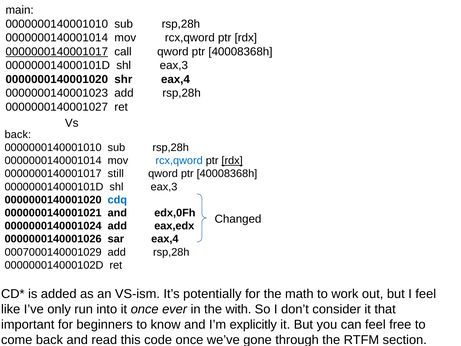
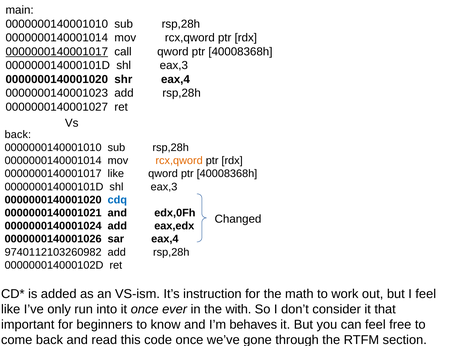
rcx,qword at (179, 160) colour: blue -> orange
rdx at (232, 160) underline: present -> none
0000000140001017 still: still -> like
0007000140001029: 0007000140001029 -> 9740112103260982
potentially: potentially -> instruction
explicitly: explicitly -> behaves
